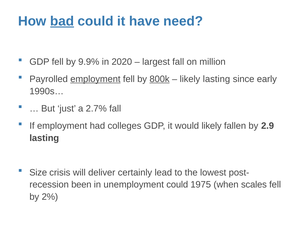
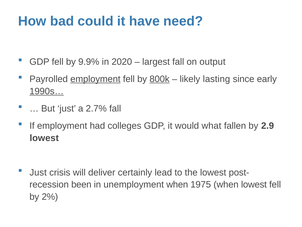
bad underline: present -> none
million: million -> output
1990s… underline: none -> present
would likely: likely -> what
lasting at (44, 138): lasting -> lowest
Size at (38, 172): Size -> Just
unemployment could: could -> when
when scales: scales -> lowest
